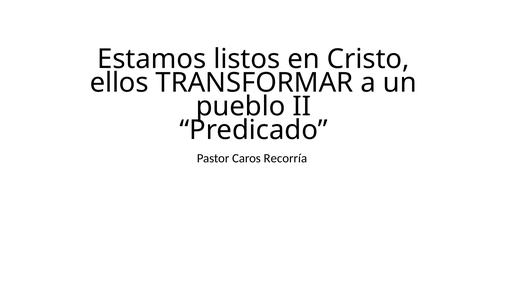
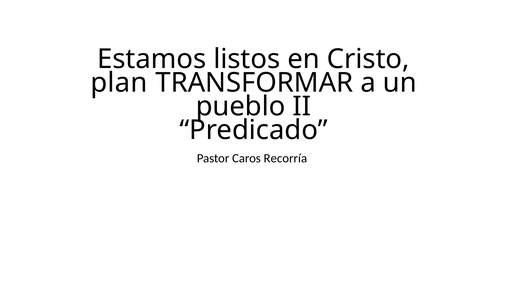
ellos: ellos -> plan
